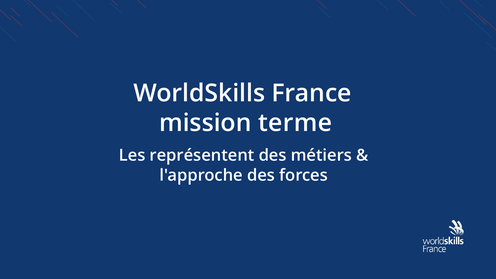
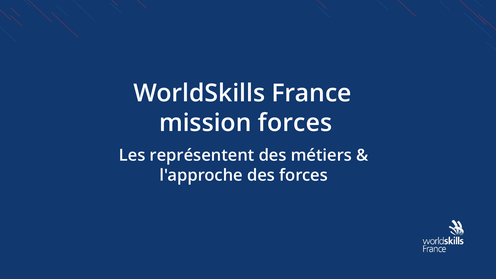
mission terme: terme -> forces
